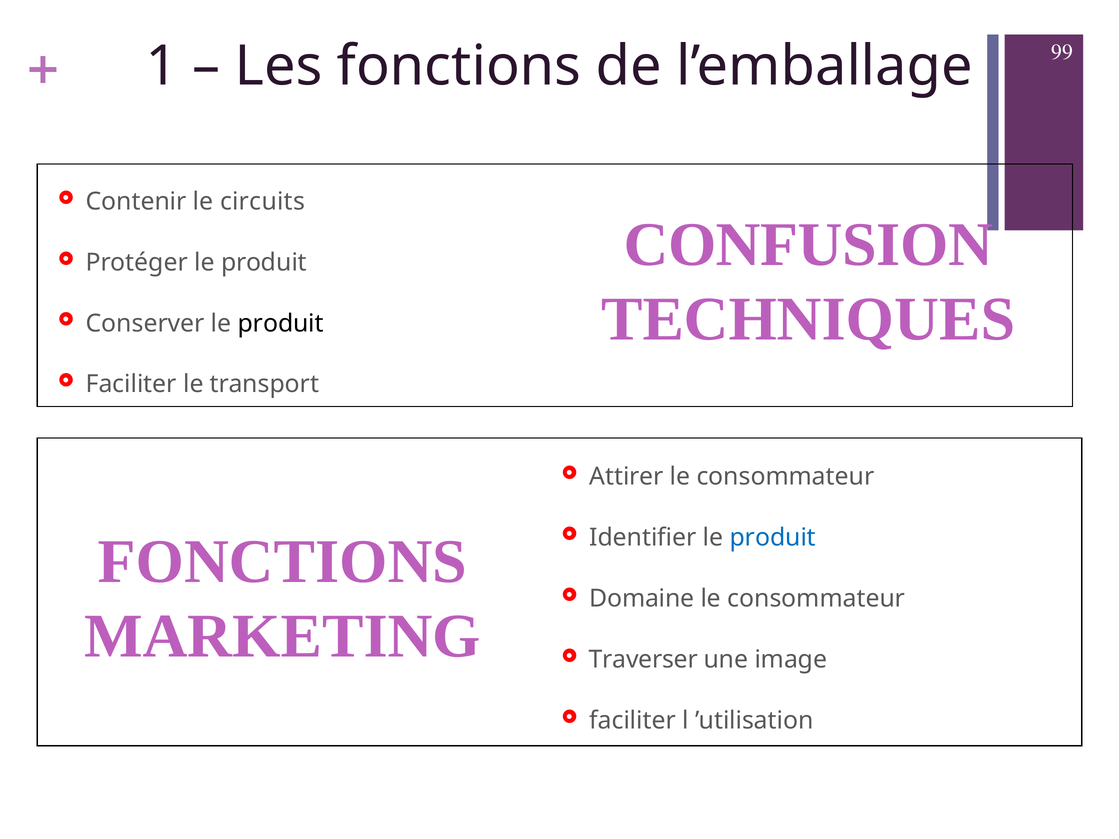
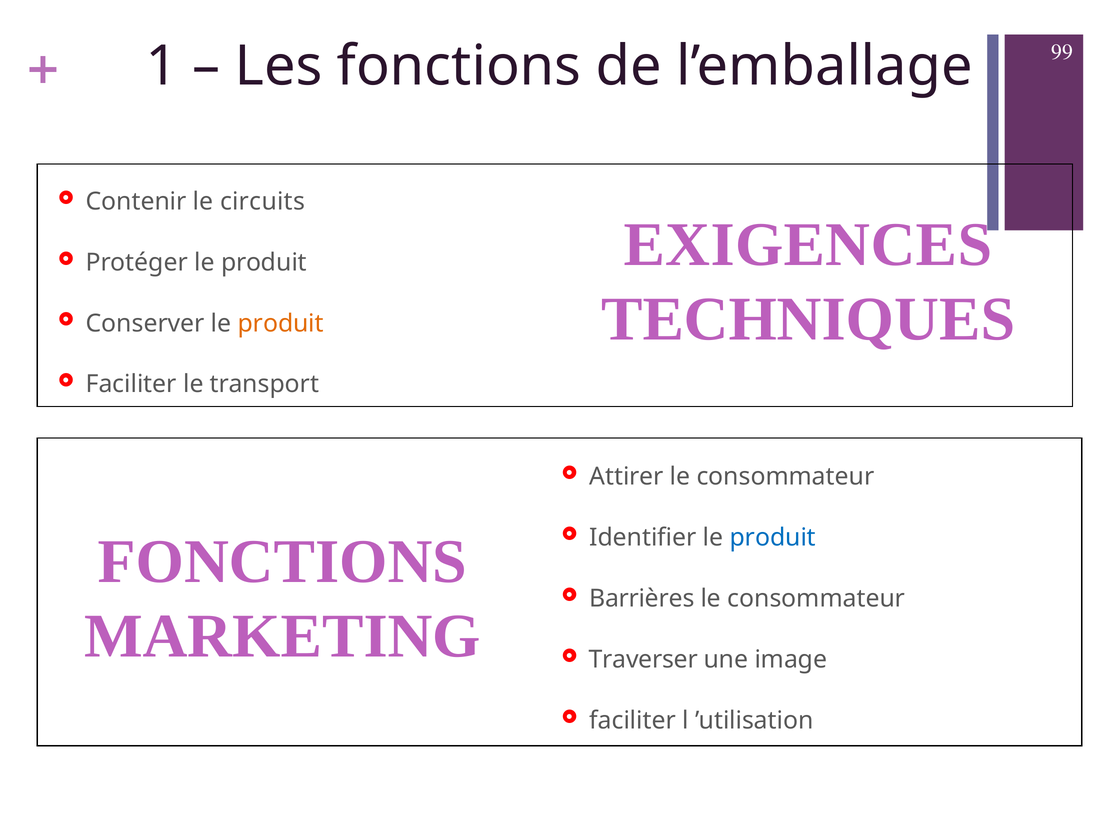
CONFUSION: CONFUSION -> EXIGENCES
produit at (281, 323) colour: black -> orange
Domaine: Domaine -> Barrières
